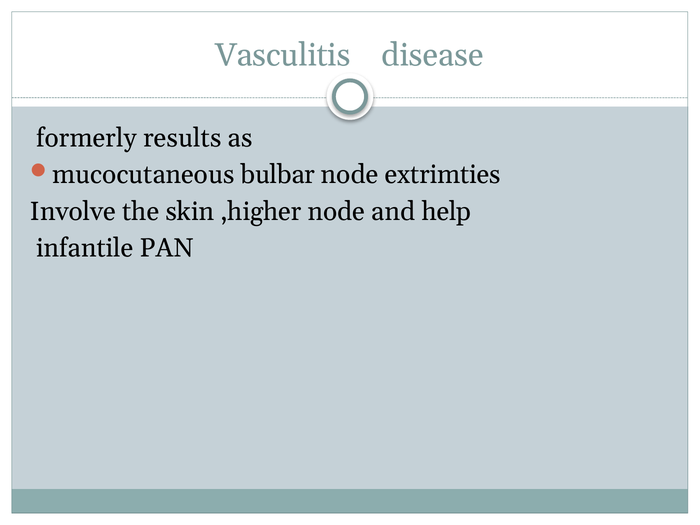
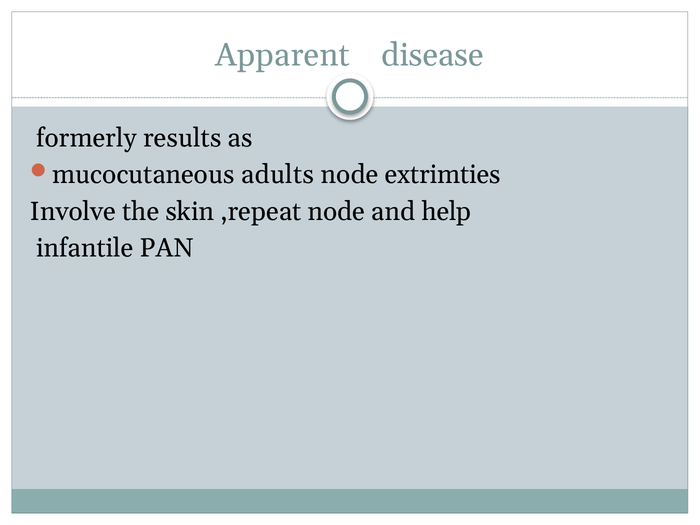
Vasculitis: Vasculitis -> Apparent
bulbar: bulbar -> adults
,higher: ,higher -> ,repeat
